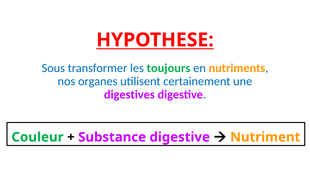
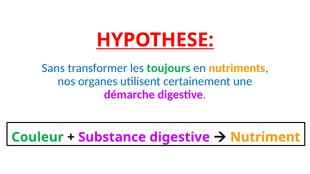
Sous: Sous -> Sans
digestives: digestives -> démarche
